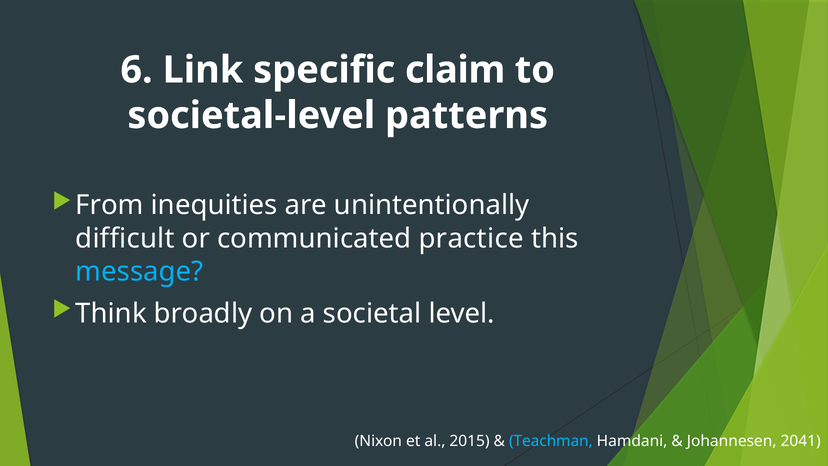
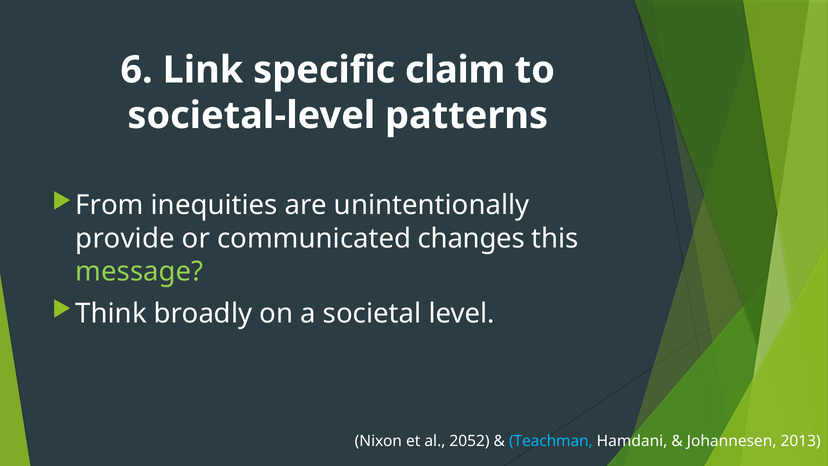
difficult: difficult -> provide
practice: practice -> changes
message colour: light blue -> light green
2015: 2015 -> 2052
2041: 2041 -> 2013
